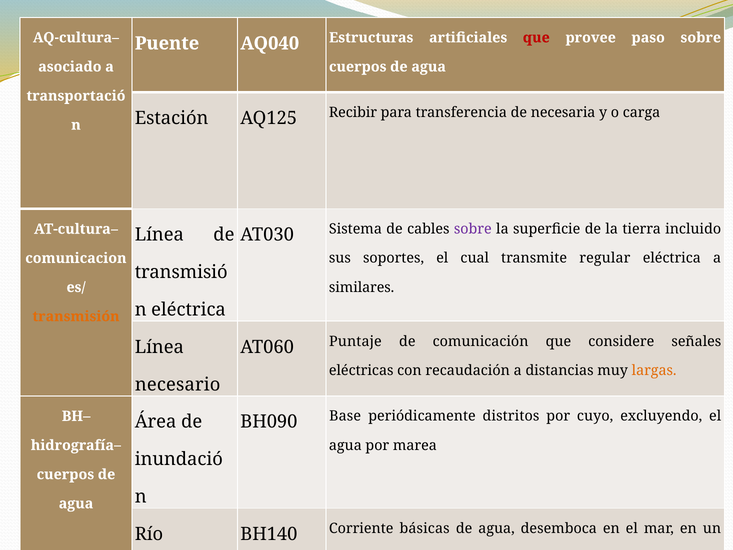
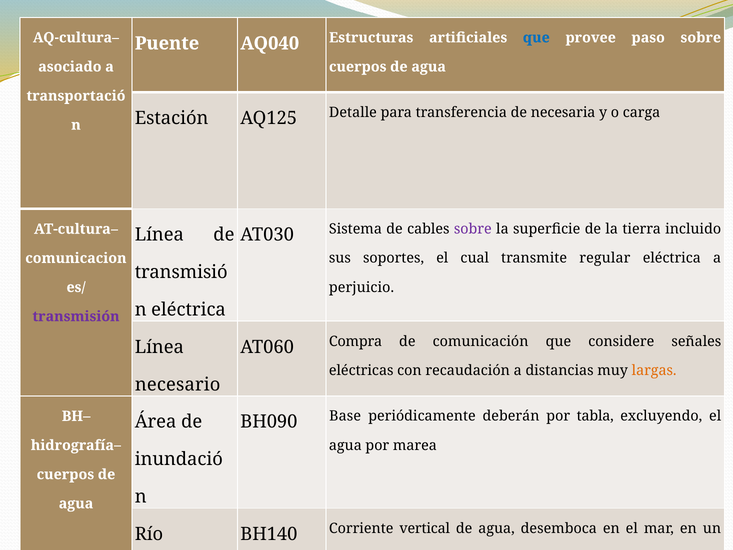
que at (536, 38) colour: red -> blue
Recibir: Recibir -> Detalle
similares: similares -> perjuicio
transmisión colour: orange -> purple
Puntaje: Puntaje -> Compra
distritos: distritos -> deberán
cuyo: cuyo -> tabla
Corriente básicas: básicas -> vertical
